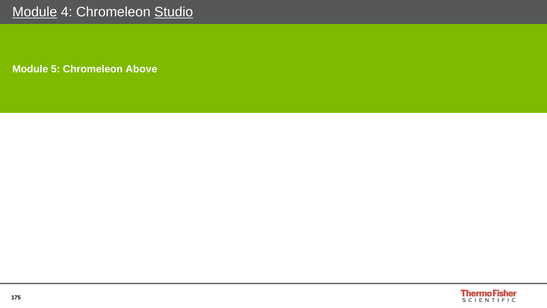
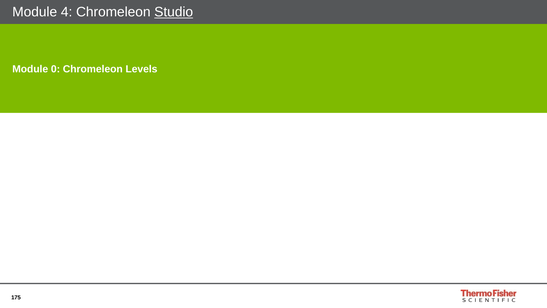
Module at (35, 12) underline: present -> none
5: 5 -> 0
Above: Above -> Levels
